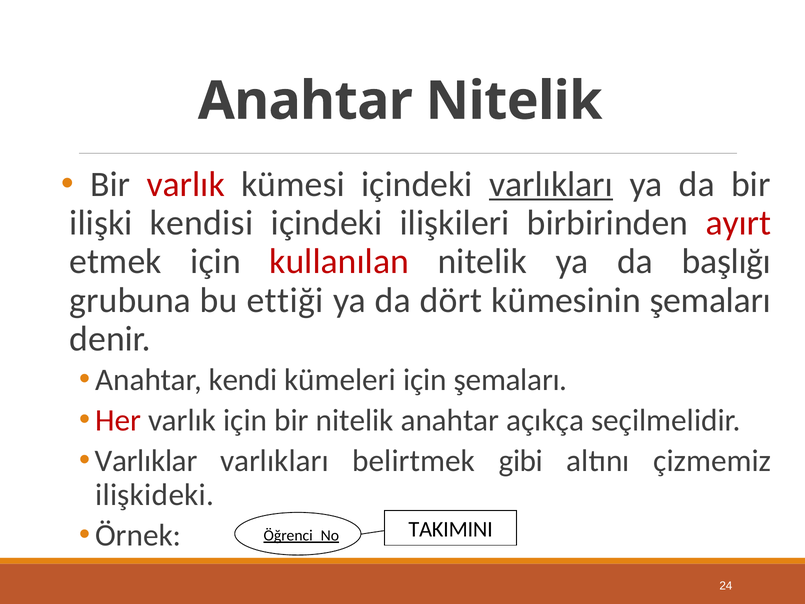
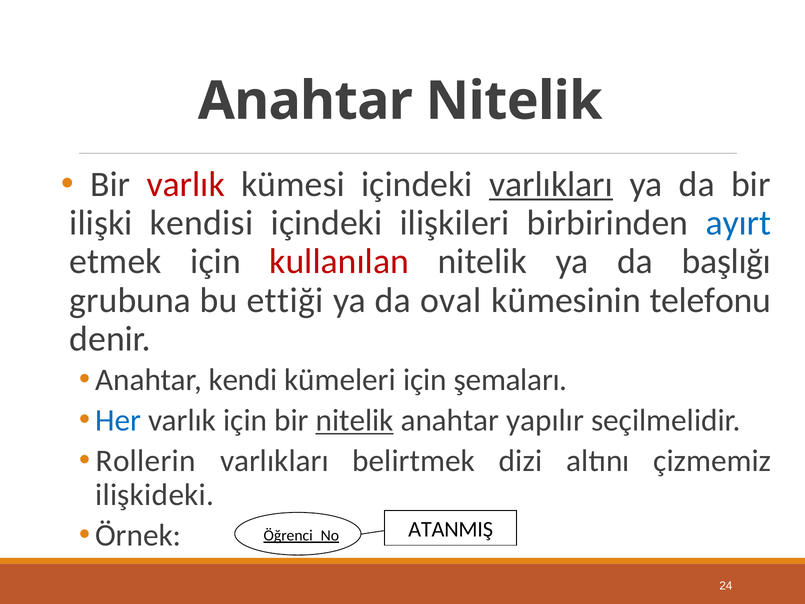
ayırt colour: red -> blue
dört: dört -> oval
kümesinin şemaları: şemaları -> telefonu
Her colour: red -> blue
nitelik at (355, 420) underline: none -> present
açıkça: açıkça -> yapılır
Varlıklar: Varlıklar -> Rollerin
gibi: gibi -> dizi
TAKIMINI: TAKIMINI -> ATANMIŞ
